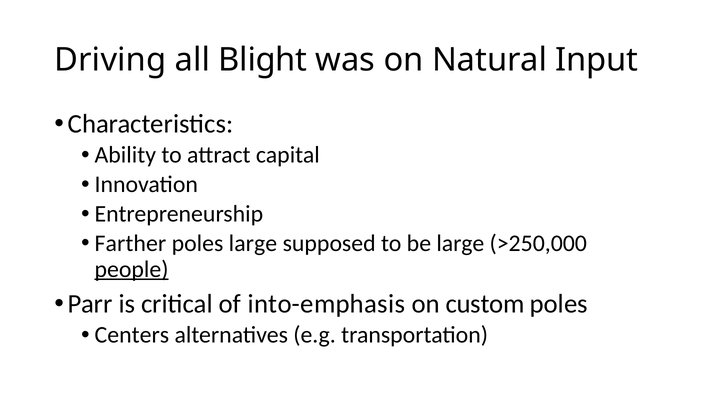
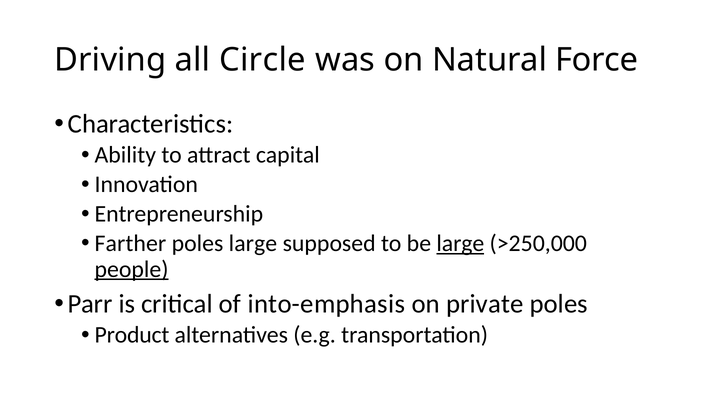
Blight: Blight -> Circle
Input: Input -> Force
large at (460, 243) underline: none -> present
custom: custom -> private
Centers: Centers -> Product
